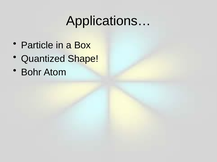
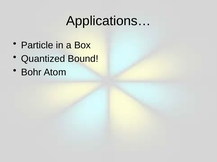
Shape: Shape -> Bound
